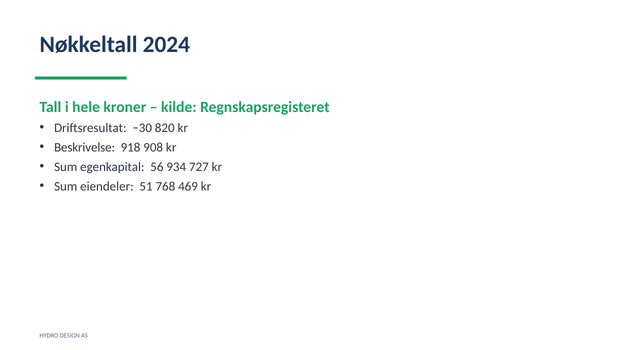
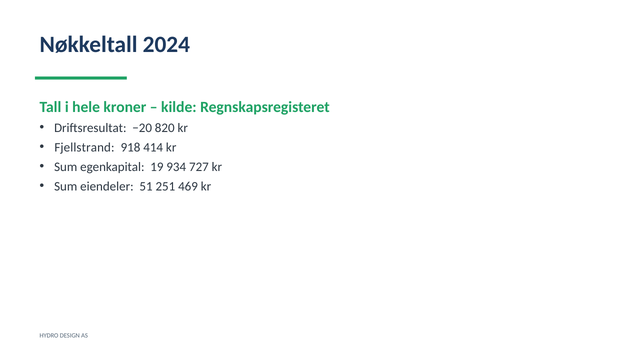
−30: −30 -> −20
Beskrivelse: Beskrivelse -> Fjellstrand
908: 908 -> 414
56: 56 -> 19
768: 768 -> 251
